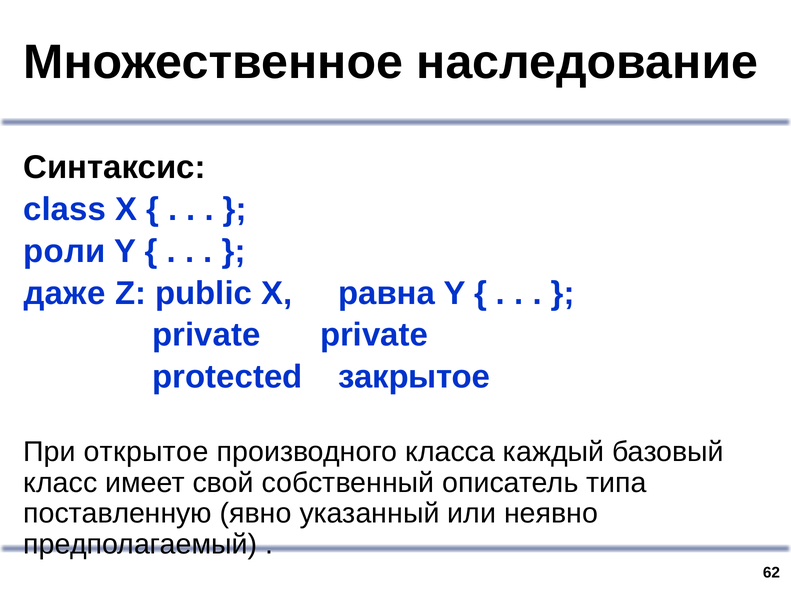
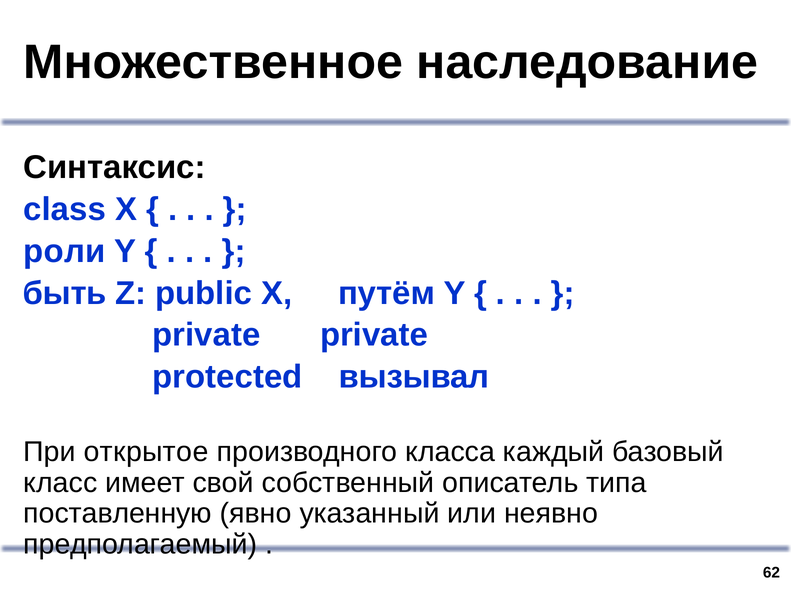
даже: даже -> быть
равна: равна -> путём
закрытое: закрытое -> вызывал
